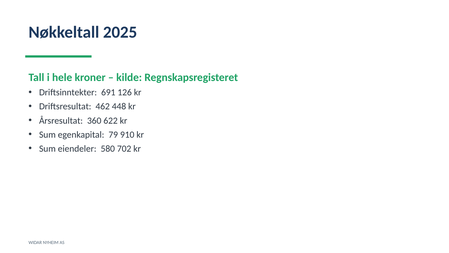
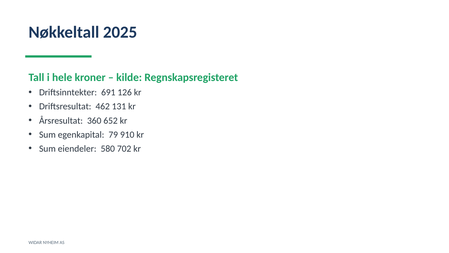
448: 448 -> 131
622: 622 -> 652
